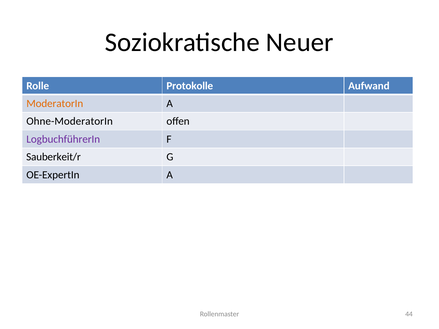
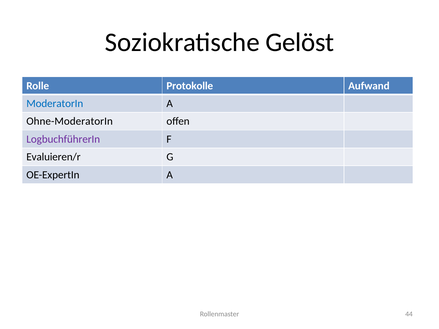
Neuer: Neuer -> Gelöst
ModeratorIn colour: orange -> blue
Sauberkeit/r: Sauberkeit/r -> Evaluieren/r
